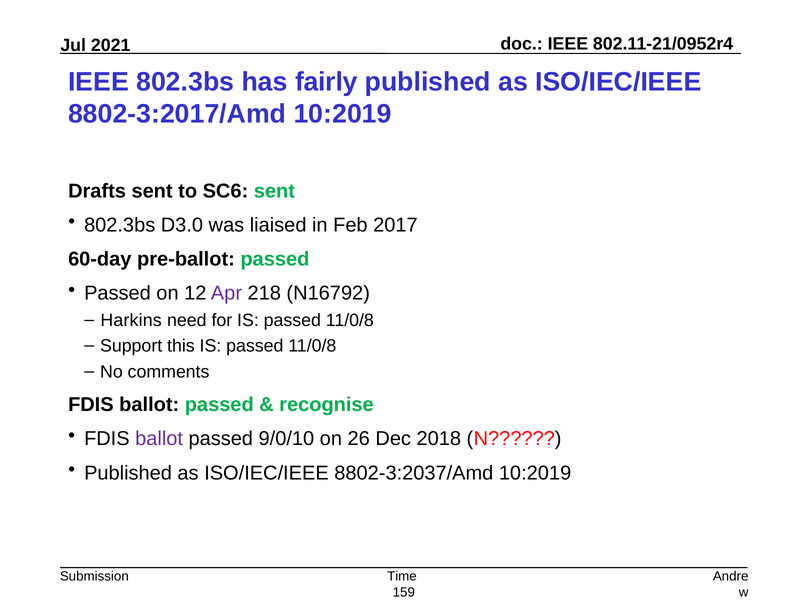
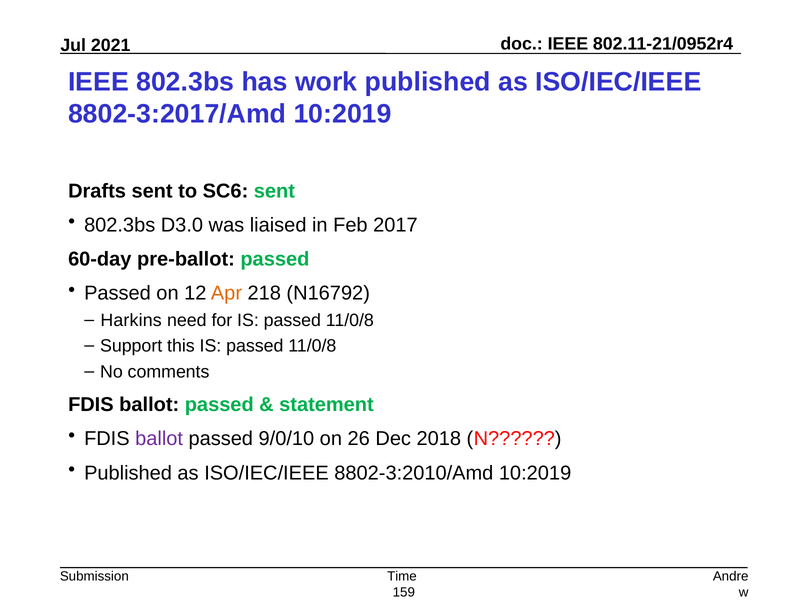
fairly: fairly -> work
Apr colour: purple -> orange
recognise: recognise -> statement
8802-3:2037/Amd: 8802-3:2037/Amd -> 8802-3:2010/Amd
